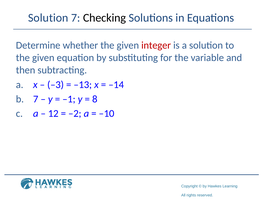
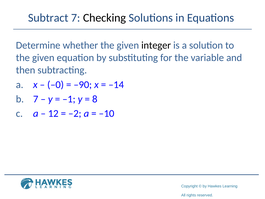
Solution at (48, 18): Solution -> Subtract
integer colour: red -> black
–3: –3 -> –0
–13: –13 -> –90
